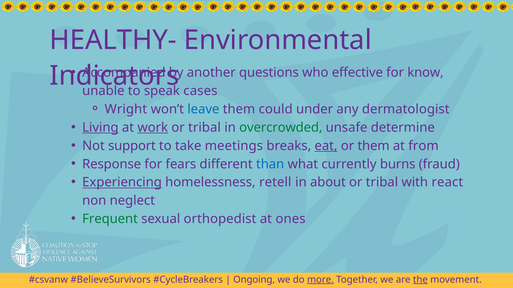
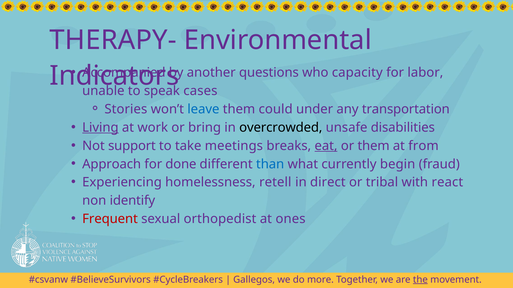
HEALTHY-: HEALTHY- -> THERAPY-
effective: effective -> capacity
know: know -> labor
Wright: Wright -> Stories
dermatologist: dermatologist -> transportation
work underline: present -> none
tribal at (204, 128): tribal -> bring
overcrowded colour: green -> black
determine: determine -> disabilities
Response: Response -> Approach
fears: fears -> done
burns: burns -> begin
Experiencing underline: present -> none
about: about -> direct
neglect: neglect -> identify
Frequent colour: green -> red
Ongoing: Ongoing -> Gallegos
more underline: present -> none
